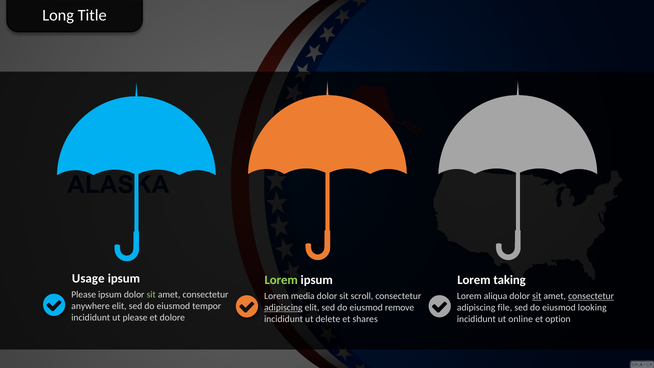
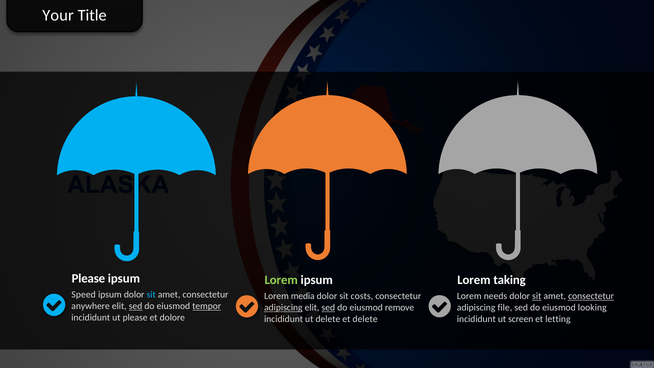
Long: Long -> Your
Usage at (88, 279): Usage -> Please
Please at (84, 295): Please -> Speed
sit at (151, 295) colour: light green -> light blue
aliqua: aliqua -> needs
scroll: scroll -> costs
sed at (136, 306) underline: none -> present
tempor underline: none -> present
sed at (328, 308) underline: none -> present
online: online -> screen
option: option -> letting
et shares: shares -> delete
